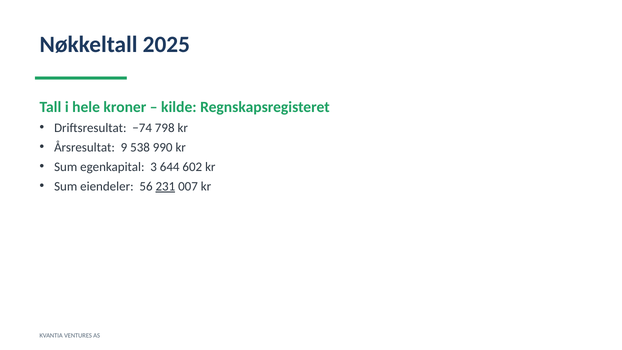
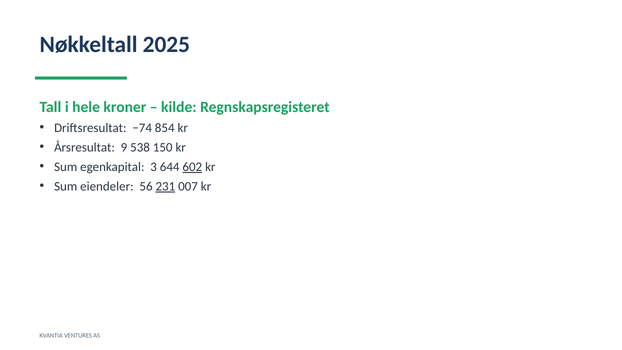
798: 798 -> 854
990: 990 -> 150
602 underline: none -> present
